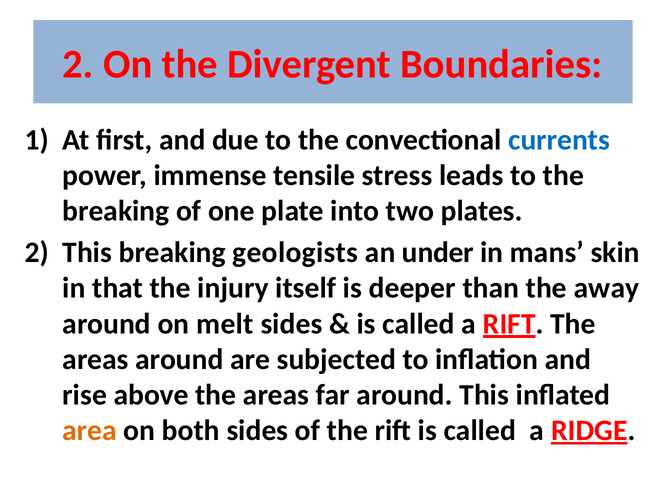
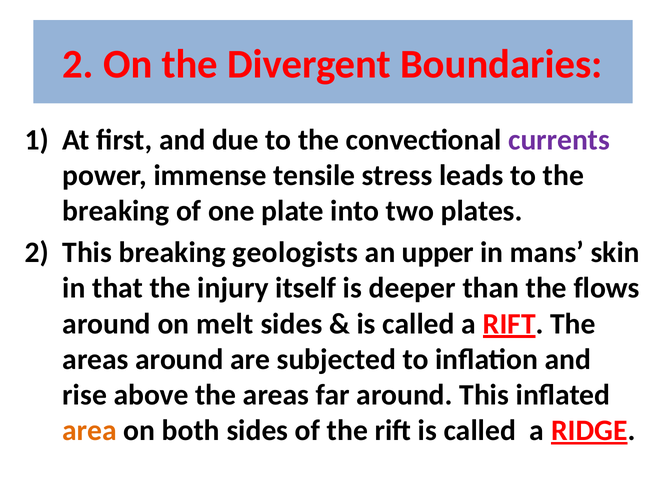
currents colour: blue -> purple
under: under -> upper
away: away -> flows
